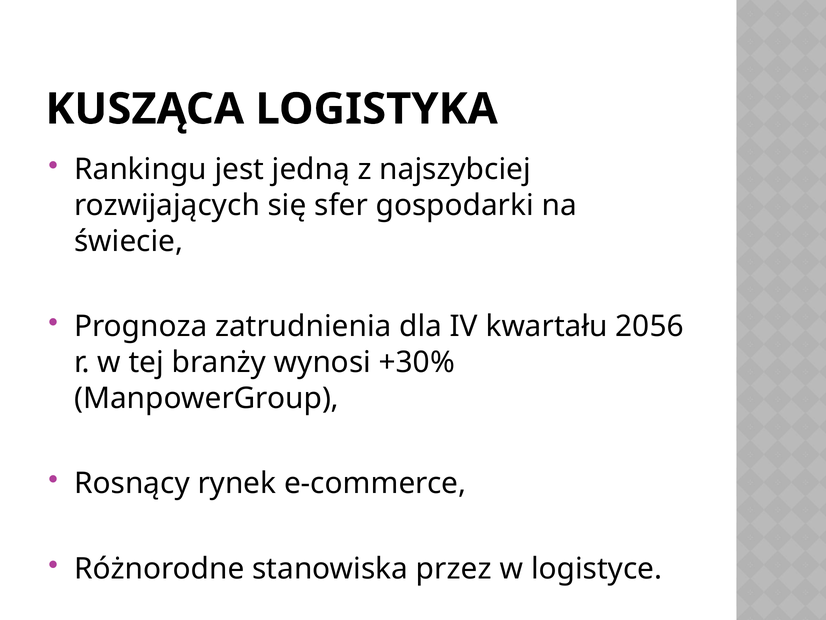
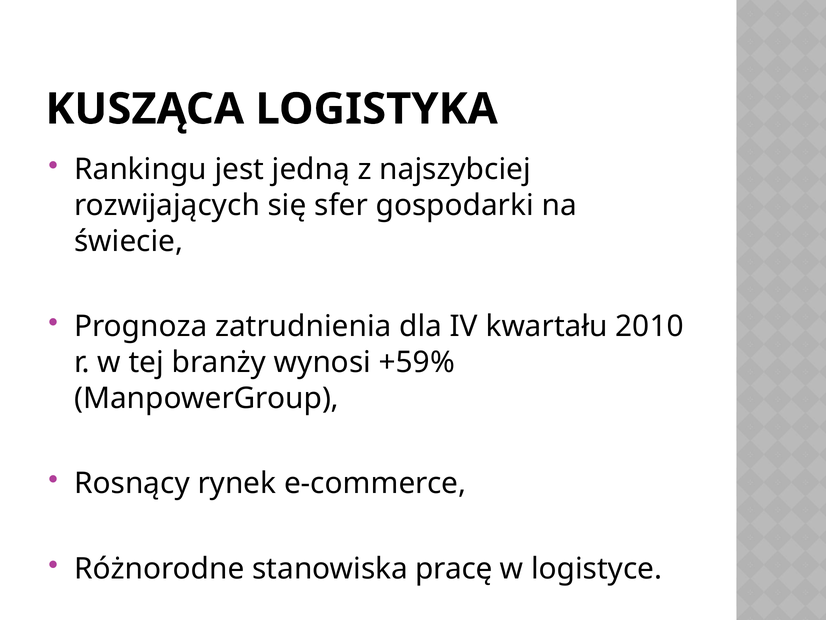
2056: 2056 -> 2010
+30%: +30% -> +59%
przez: przez -> pracę
